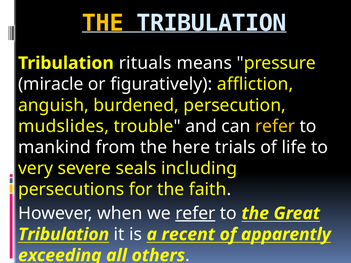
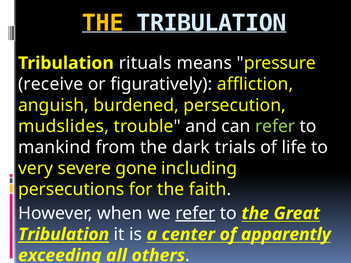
miracle: miracle -> receive
refer at (275, 126) colour: yellow -> light green
here: here -> dark
seals: seals -> gone
Tribulation at (64, 235) underline: none -> present
recent: recent -> center
